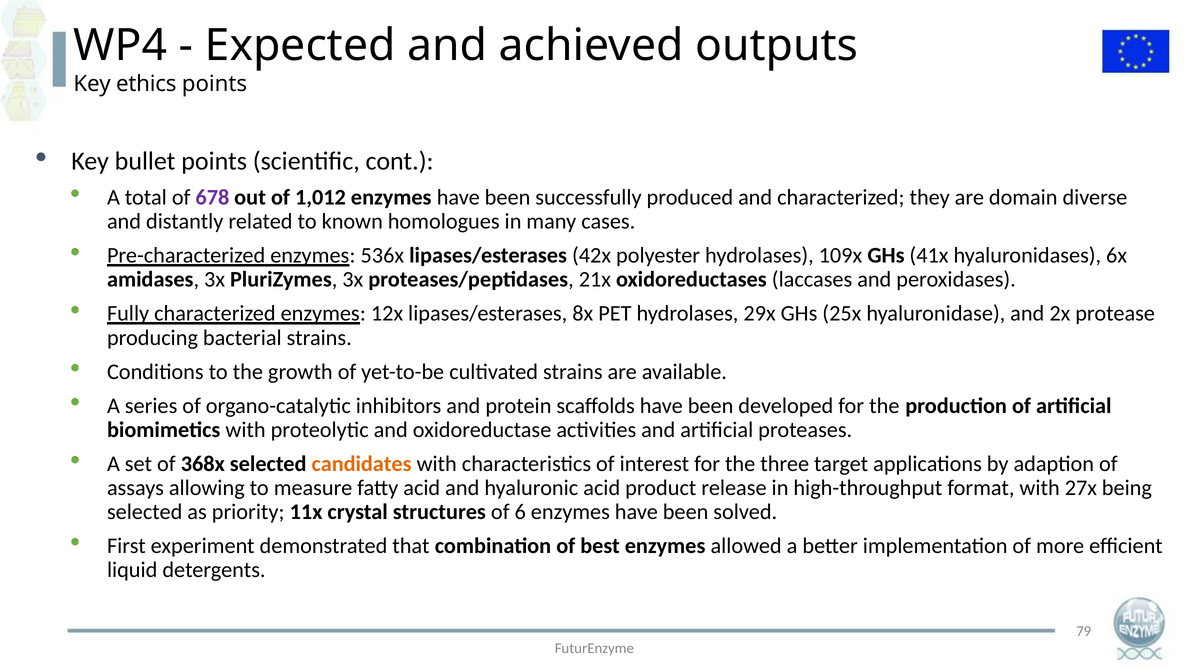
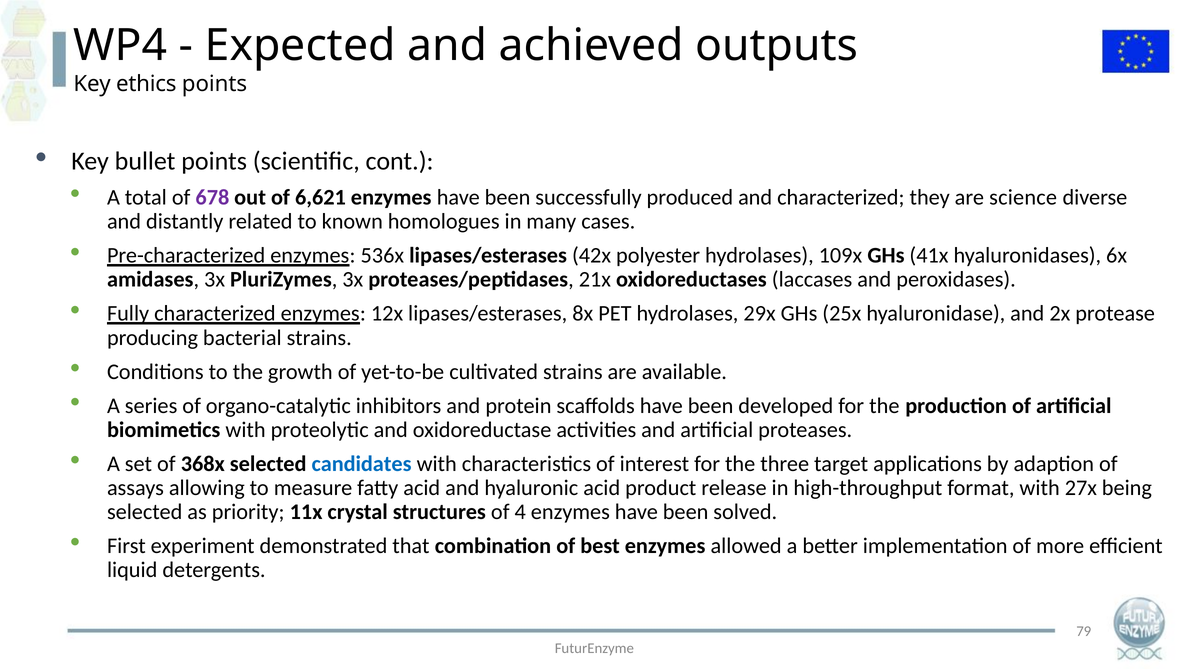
1,012: 1,012 -> 6,621
domain: domain -> science
candidates colour: orange -> blue
6: 6 -> 4
